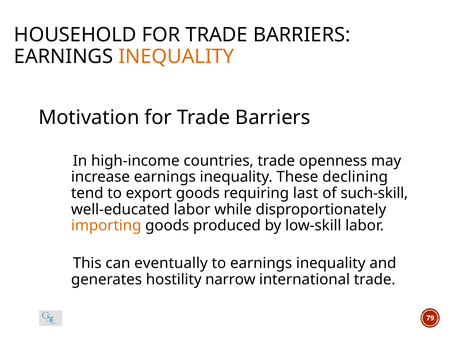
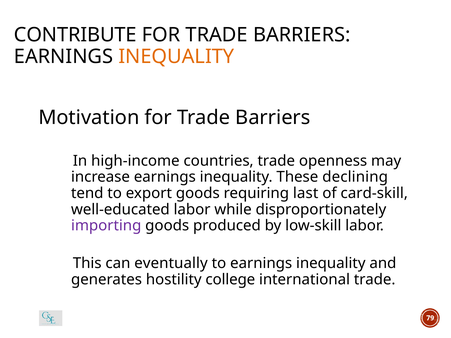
HOUSEHOLD: HOUSEHOLD -> CONTRIBUTE
such-skill: such-skill -> card-skill
importing colour: orange -> purple
narrow: narrow -> college
